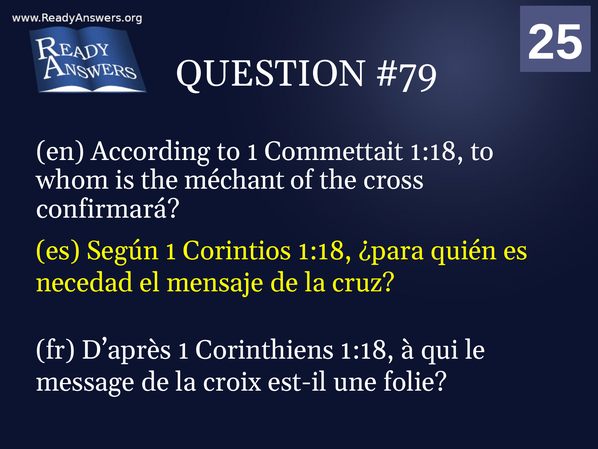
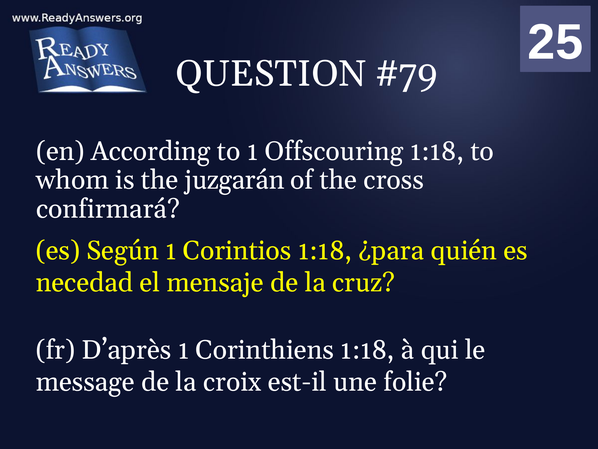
Commettait: Commettait -> Offscouring
méchant: méchant -> juzgarán
